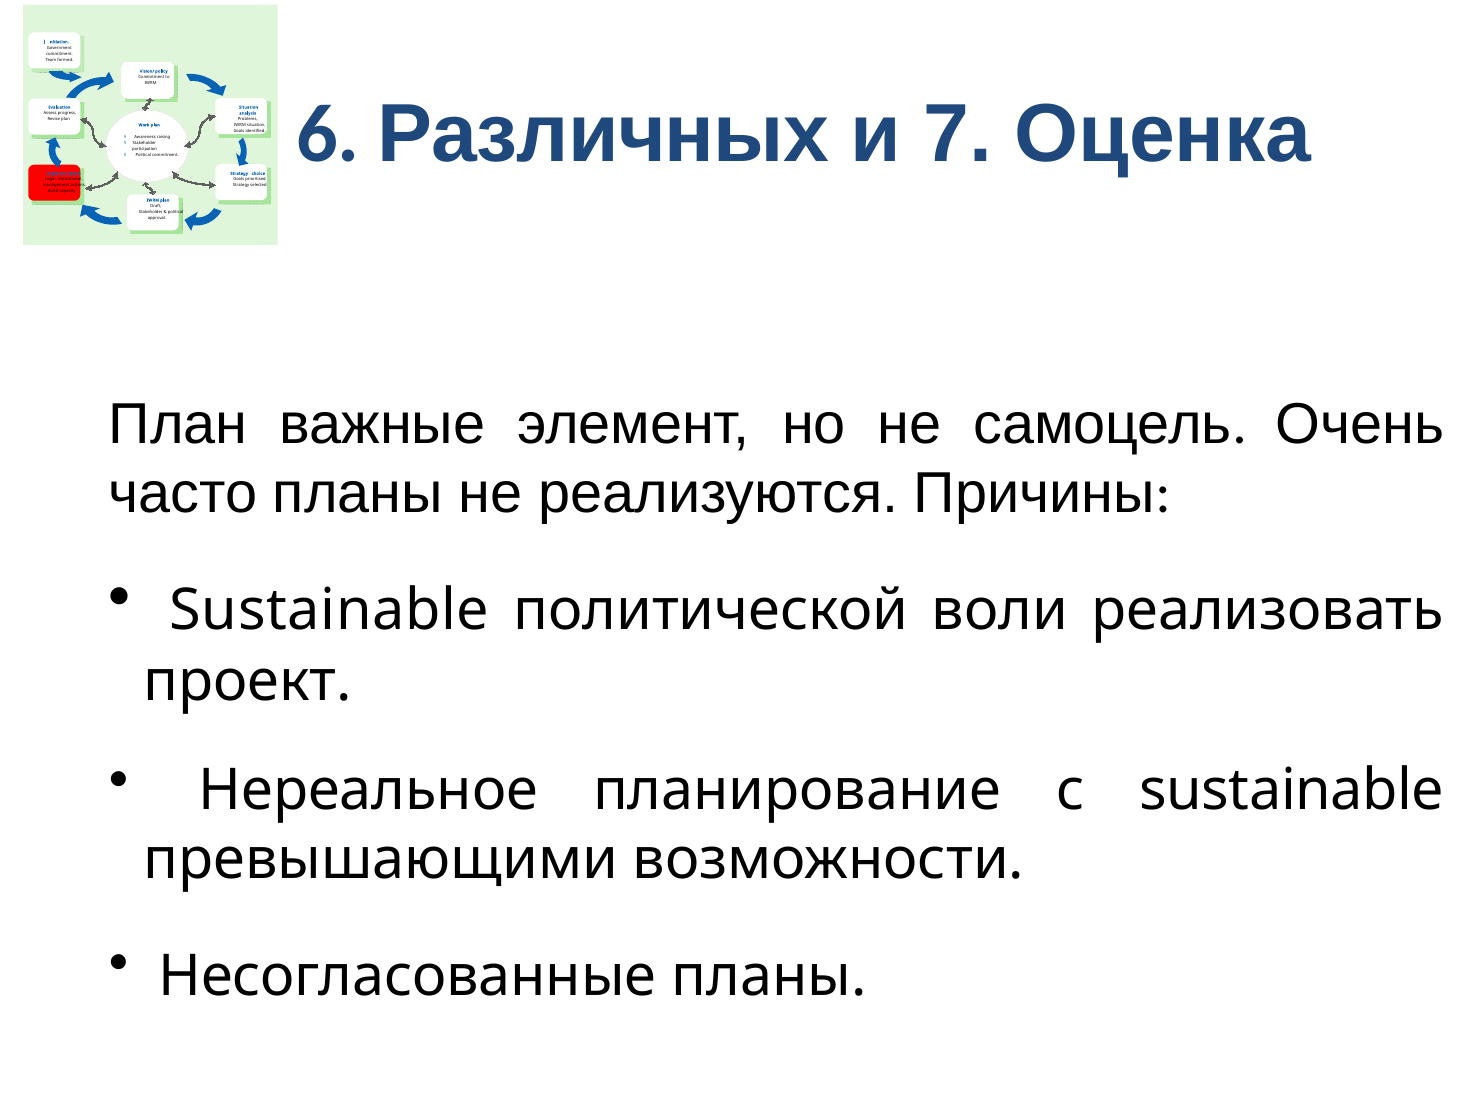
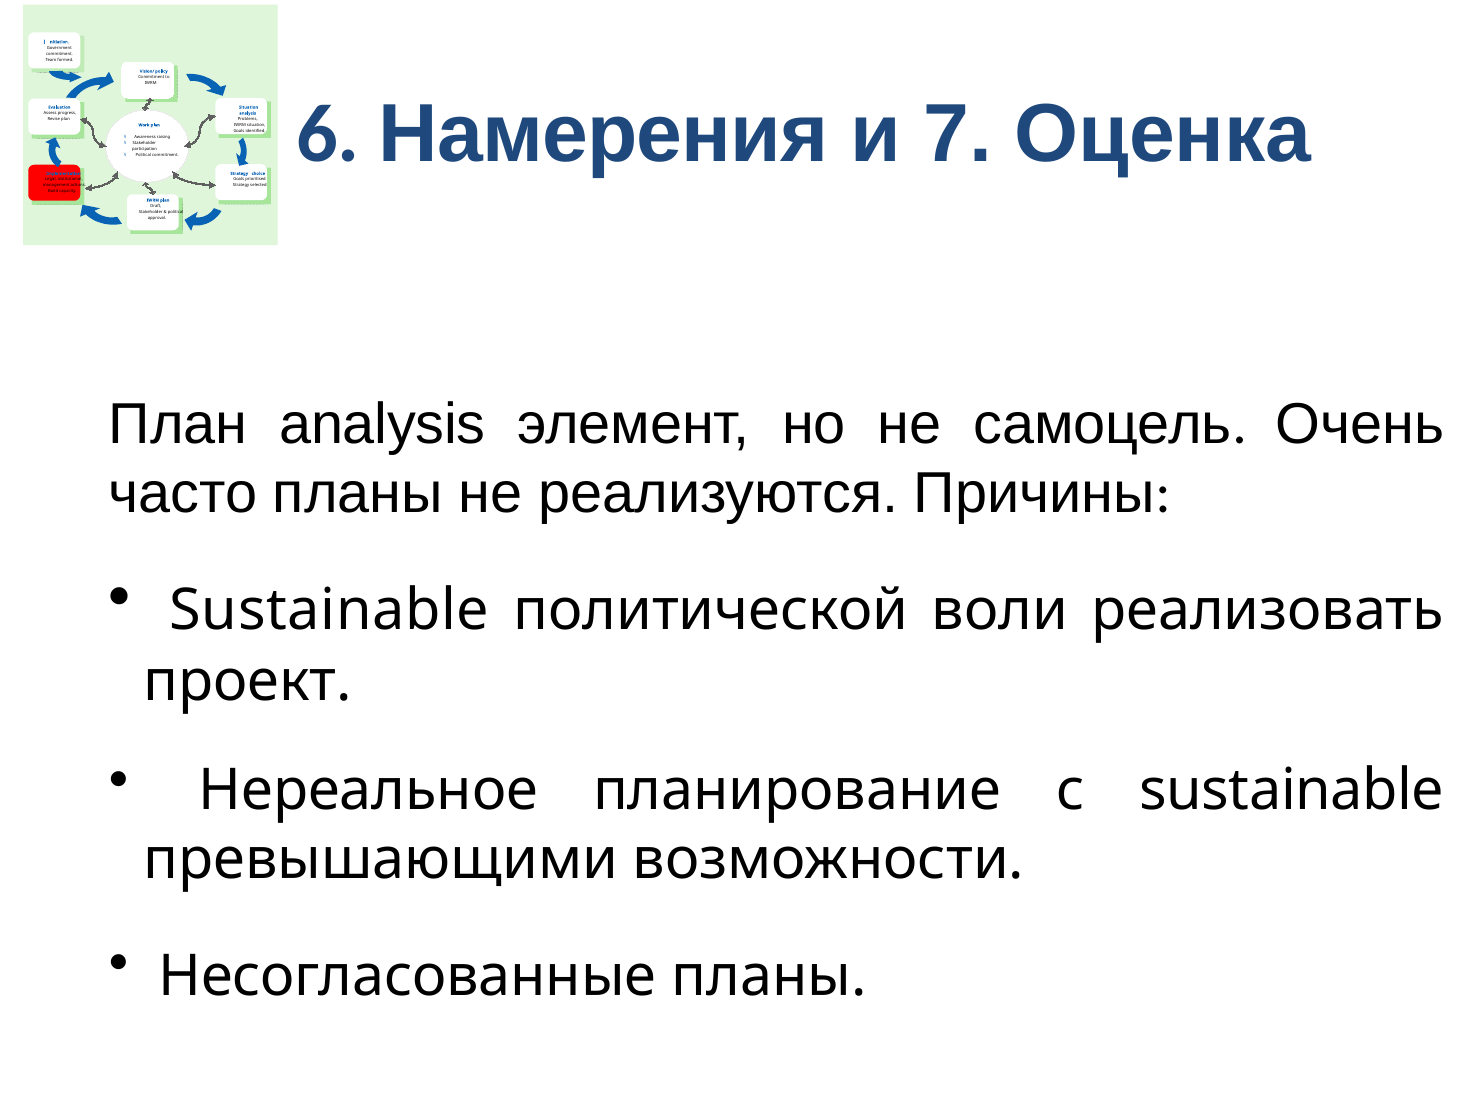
Различных: Различных -> Намерения
План важные: важные -> analysis
